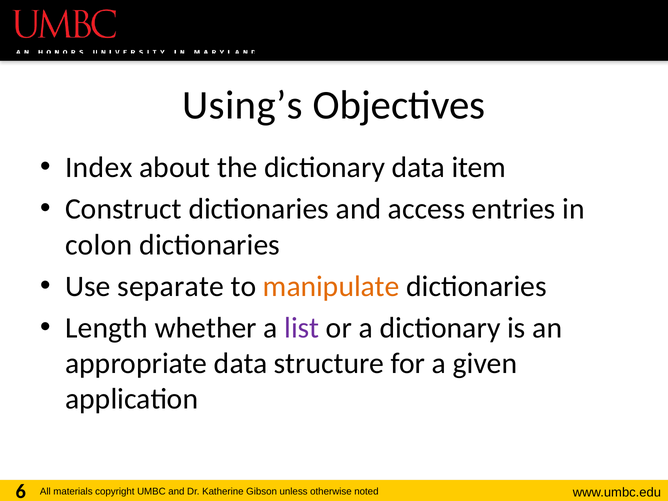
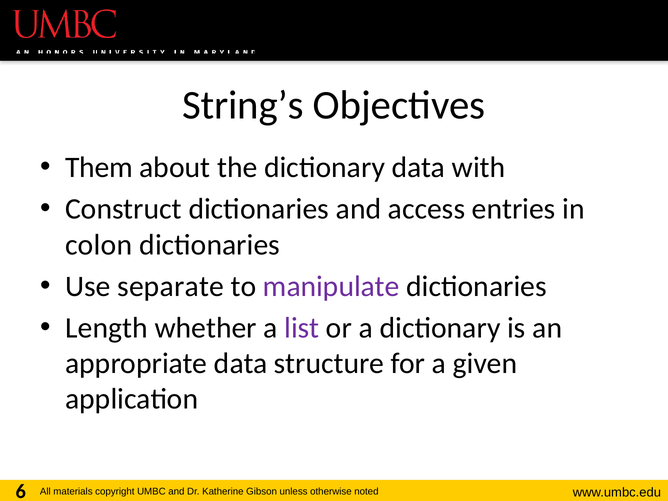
Using’s: Using’s -> String’s
Index: Index -> Them
item: item -> with
manipulate colour: orange -> purple
